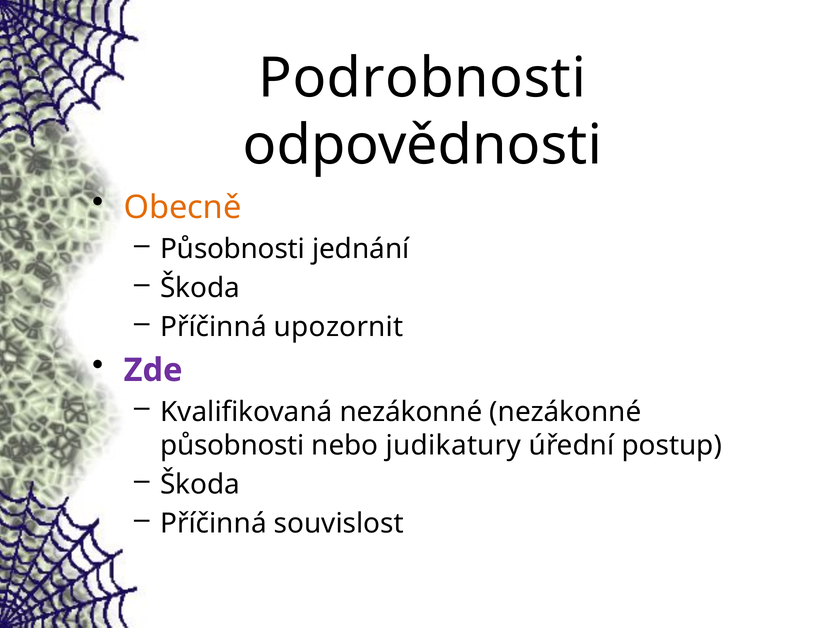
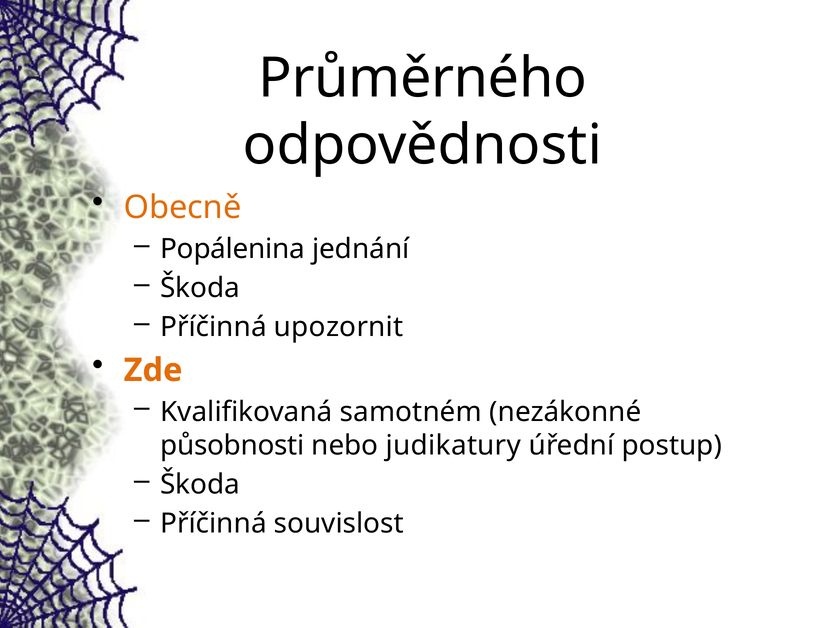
Podrobnosti: Podrobnosti -> Průměrného
Působnosti at (233, 249): Působnosti -> Popálenina
Zde colour: purple -> orange
Kvalifikovaná nezákonné: nezákonné -> samotném
